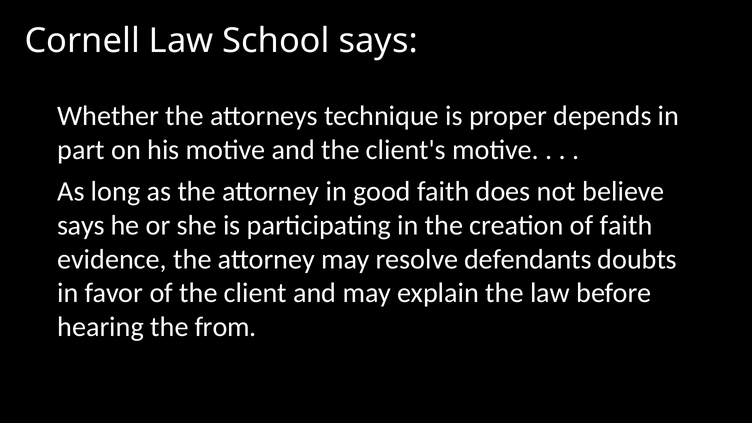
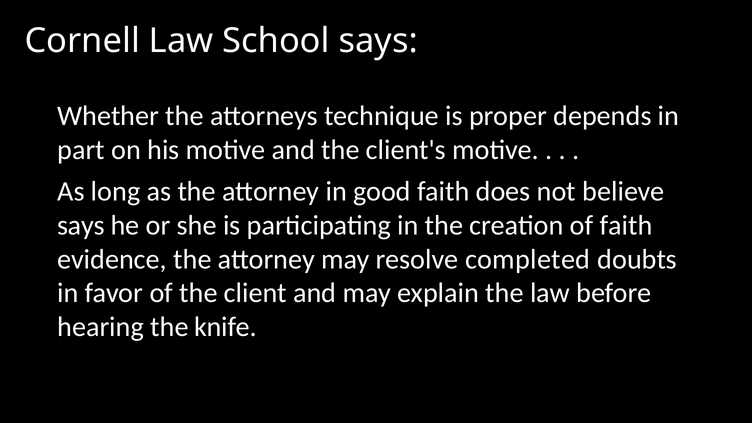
defendants: defendants -> completed
from: from -> knife
